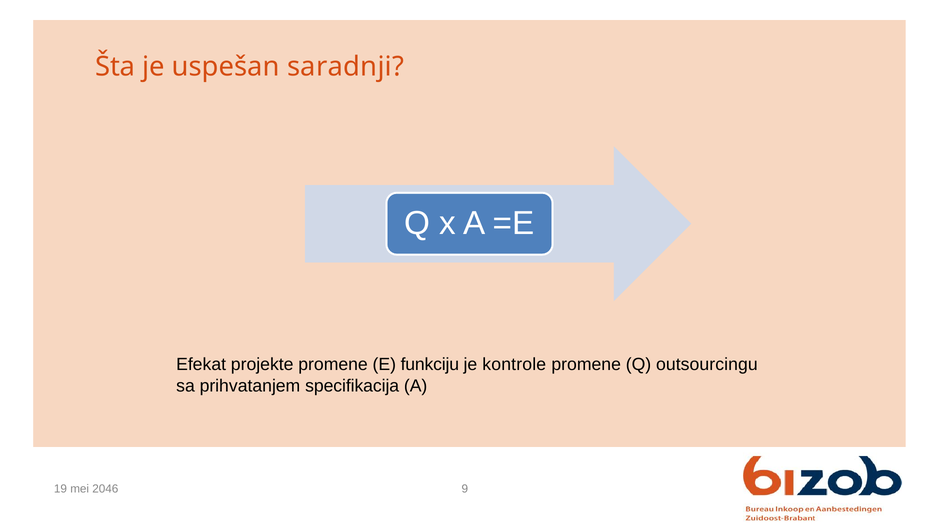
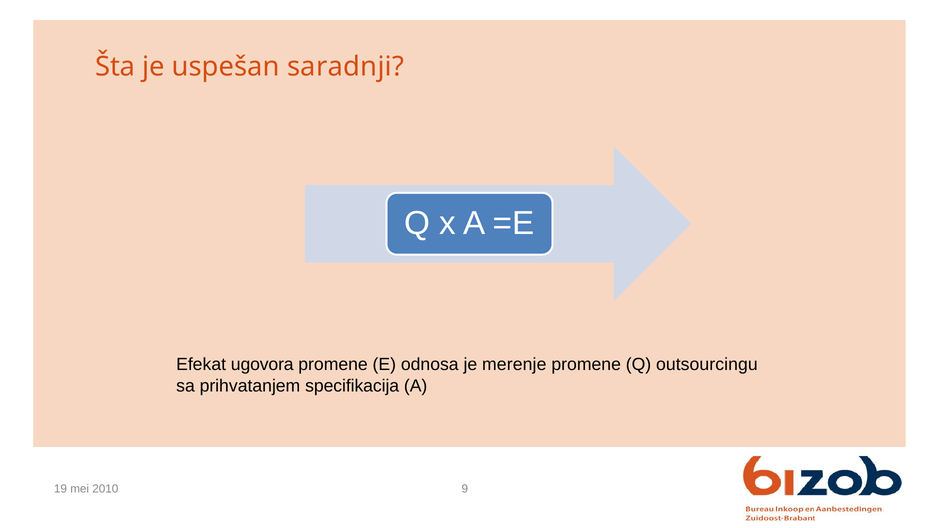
projekte: projekte -> ugovora
funkciju: funkciju -> odnosa
kontrole: kontrole -> merenje
2046: 2046 -> 2010
